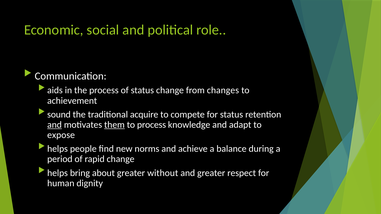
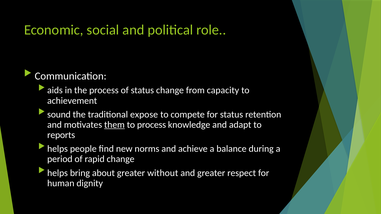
changes: changes -> capacity
acquire: acquire -> expose
and at (55, 125) underline: present -> none
expose: expose -> reports
